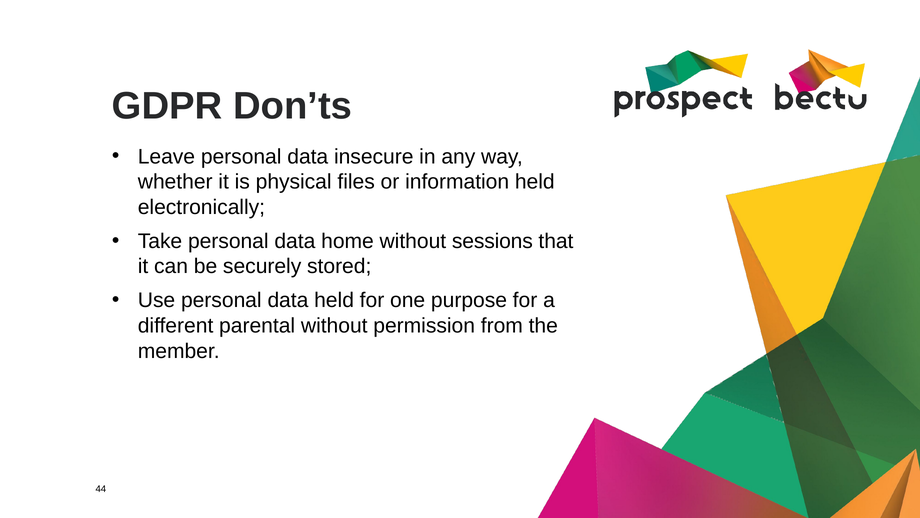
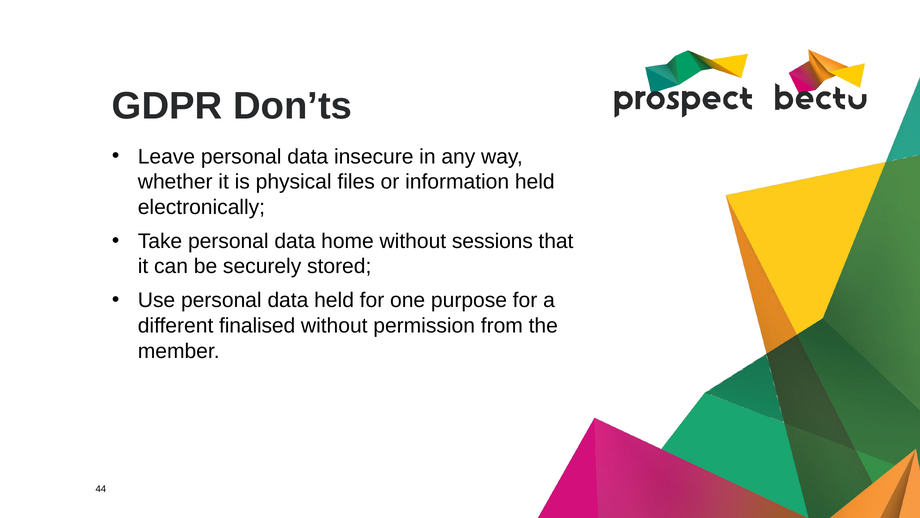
parental: parental -> finalised
